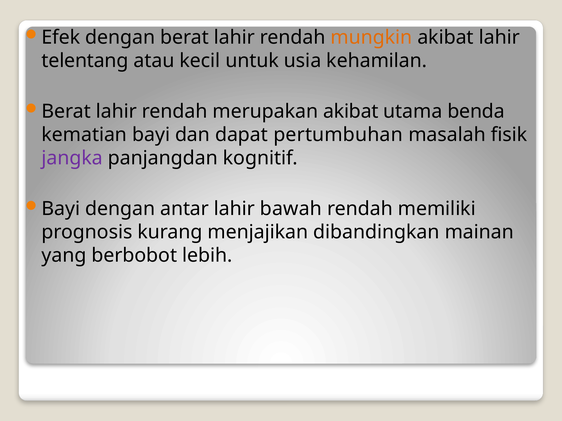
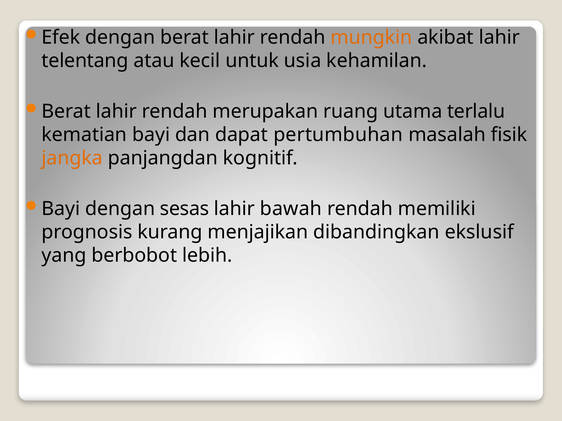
merupakan akibat: akibat -> ruang
benda: benda -> terlalu
jangka colour: purple -> orange
antar: antar -> sesas
mainan: mainan -> ekslusif
